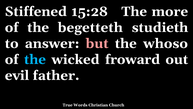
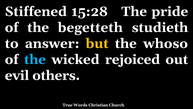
more: more -> pride
but colour: pink -> yellow
froward: froward -> rejoiced
father: father -> others
